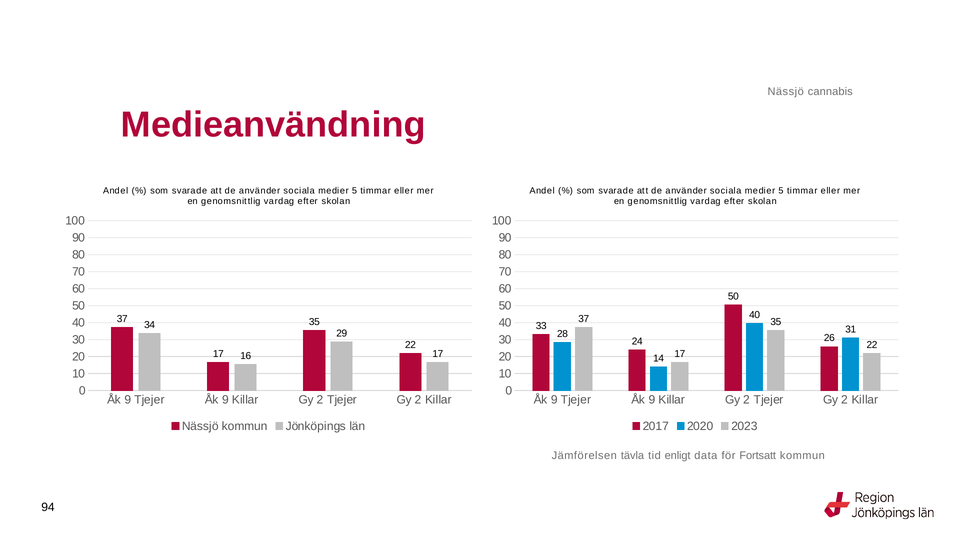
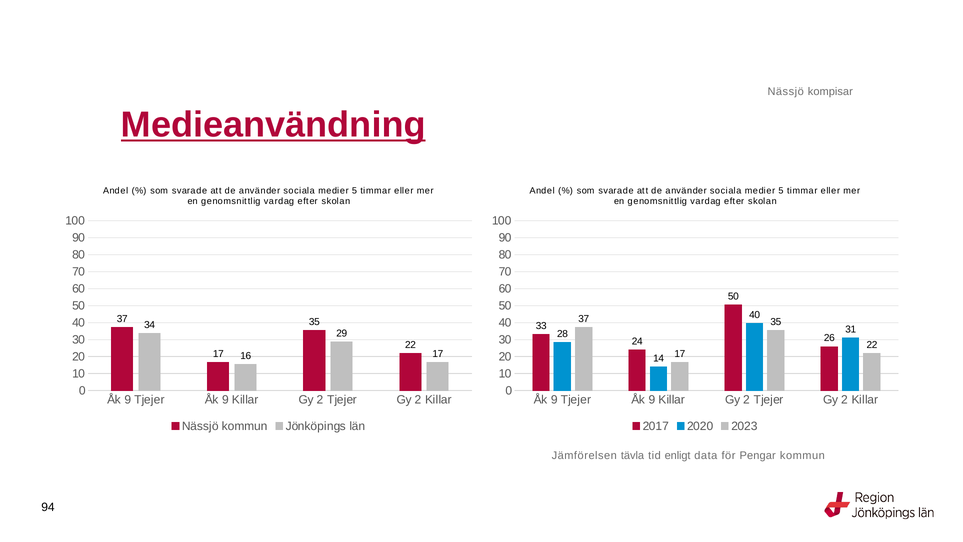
cannabis: cannabis -> kompisar
Medieanvändning underline: none -> present
Fortsatt: Fortsatt -> Pengar
